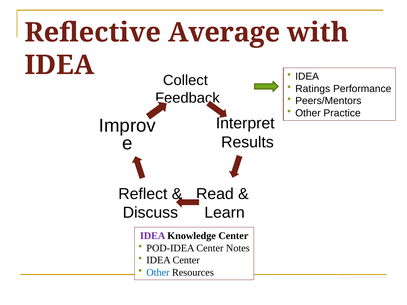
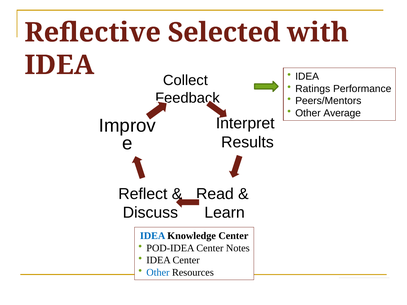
Average: Average -> Selected
Practice: Practice -> Average
IDEA at (153, 236) colour: purple -> blue
